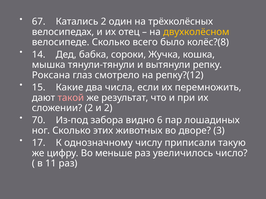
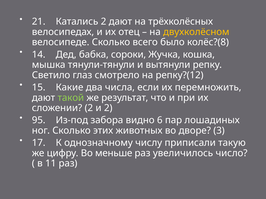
67: 67 -> 21
2 один: один -> дают
Роксана: Роксана -> Светило
такой colour: pink -> light green
70: 70 -> 95
